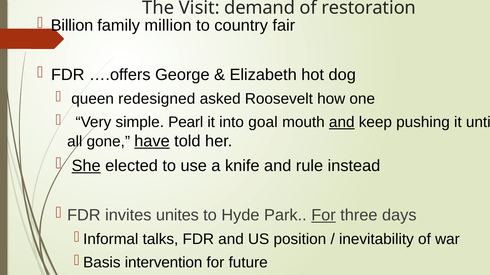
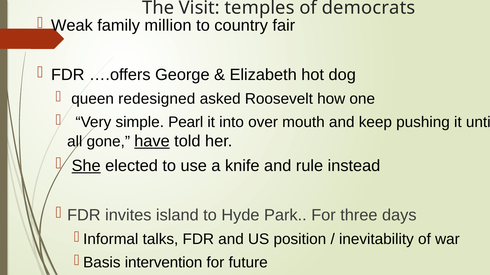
demand: demand -> temples
restoration: restoration -> democrats
Billion: Billion -> Weak
goal: goal -> over
and at (342, 122) underline: present -> none
unites: unites -> island
For at (323, 216) underline: present -> none
